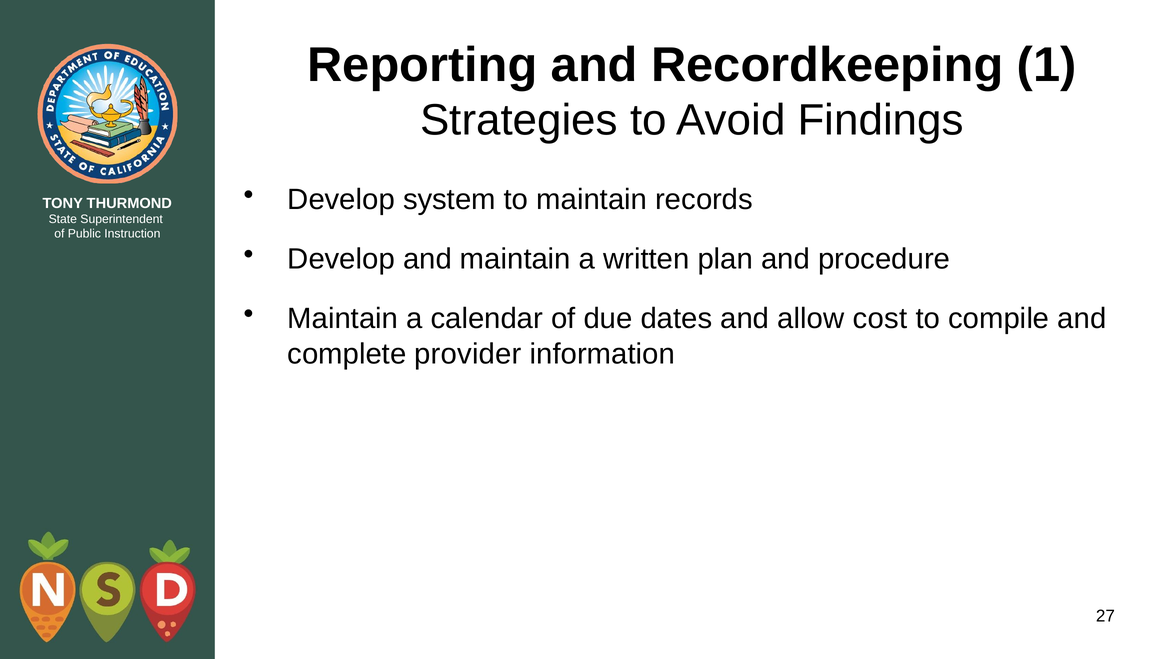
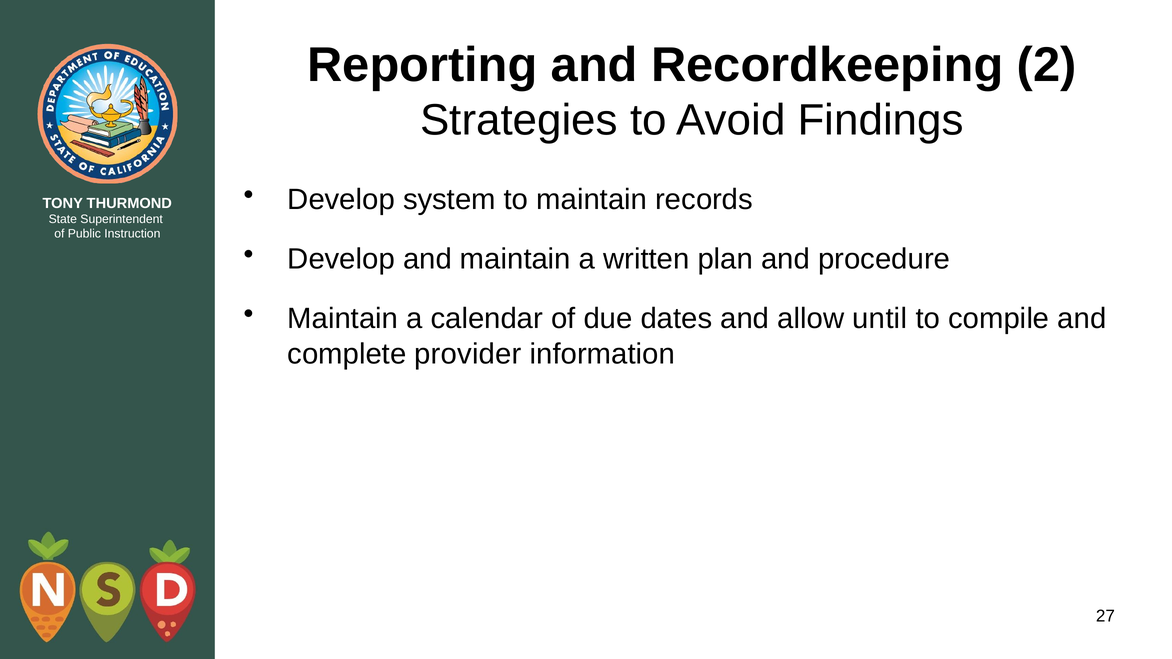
1: 1 -> 2
cost: cost -> until
